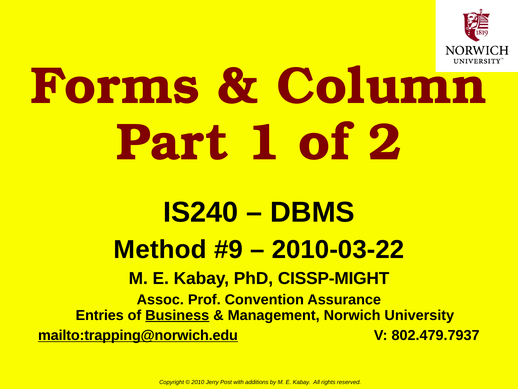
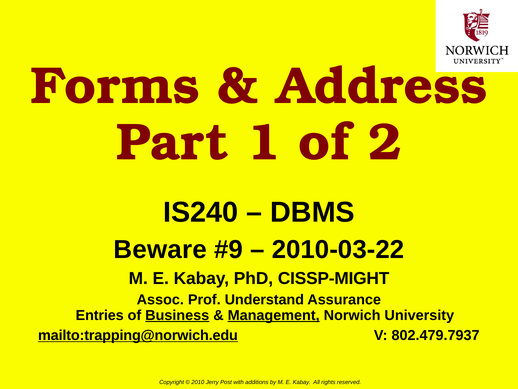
Column: Column -> Address
Method: Method -> Beware
Convention: Convention -> Understand
Management underline: none -> present
